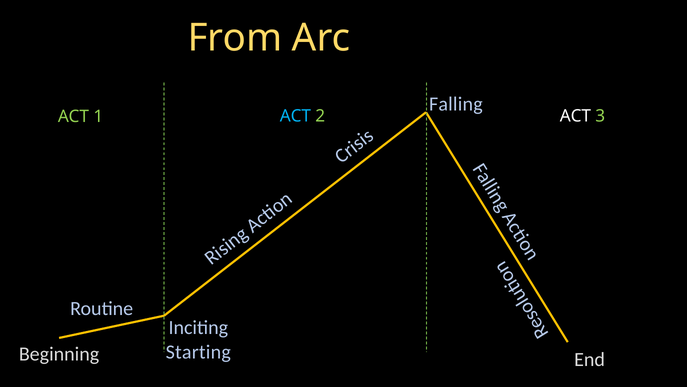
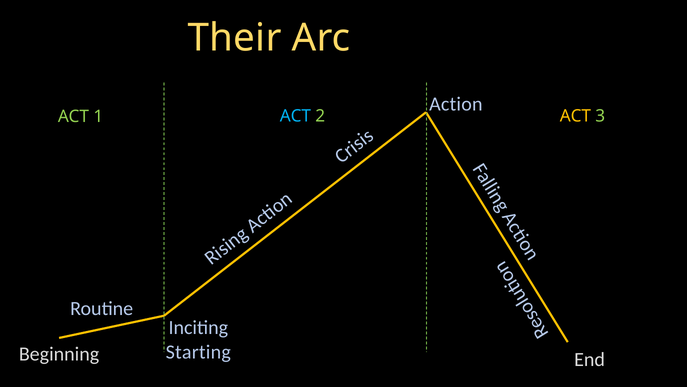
From: From -> Their
Falling: Falling -> Action
ACT at (575, 116) colour: white -> yellow
